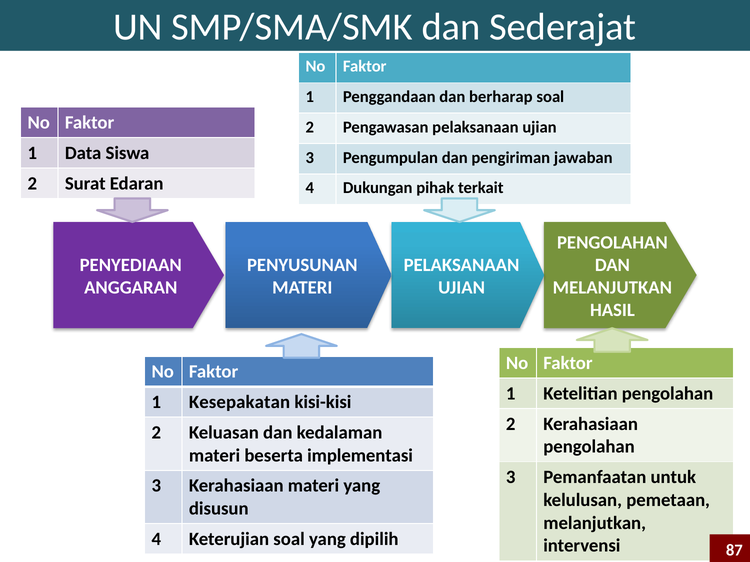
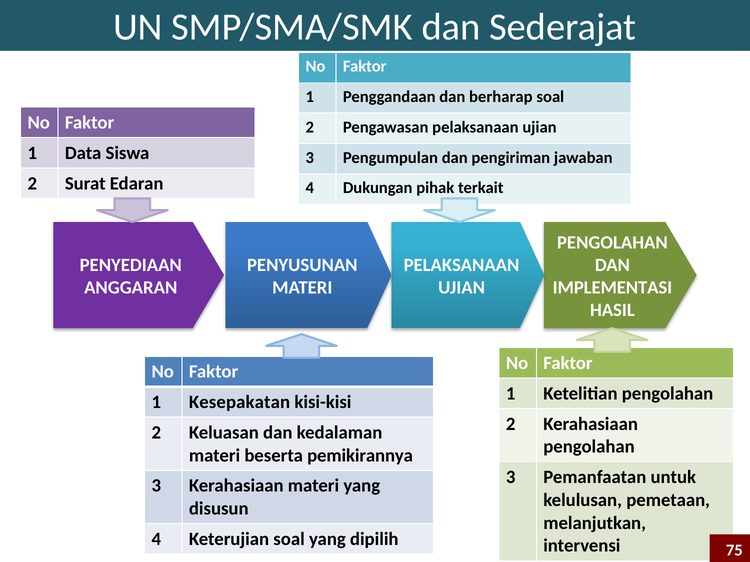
MELANJUTKAN at (612, 288): MELANJUTKAN -> IMPLEMENTASI
implementasi: implementasi -> pemikirannya
87: 87 -> 75
